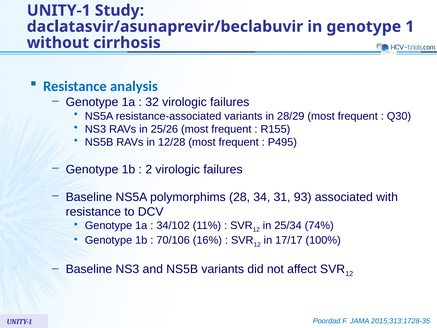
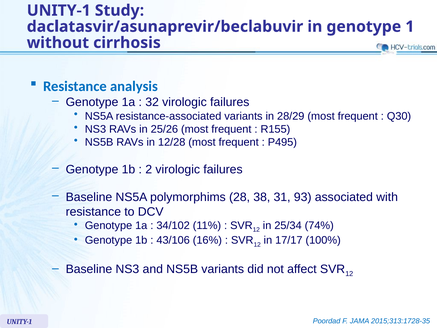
34: 34 -> 38
70/106: 70/106 -> 43/106
